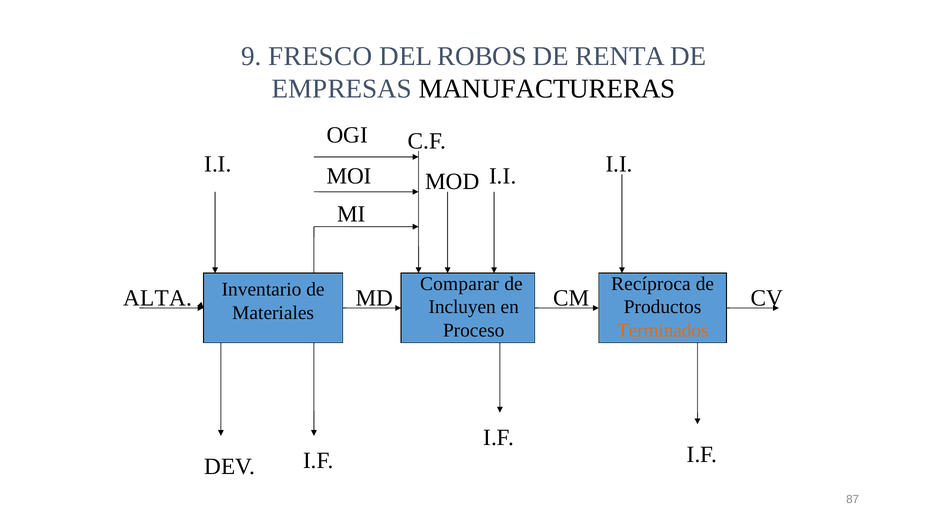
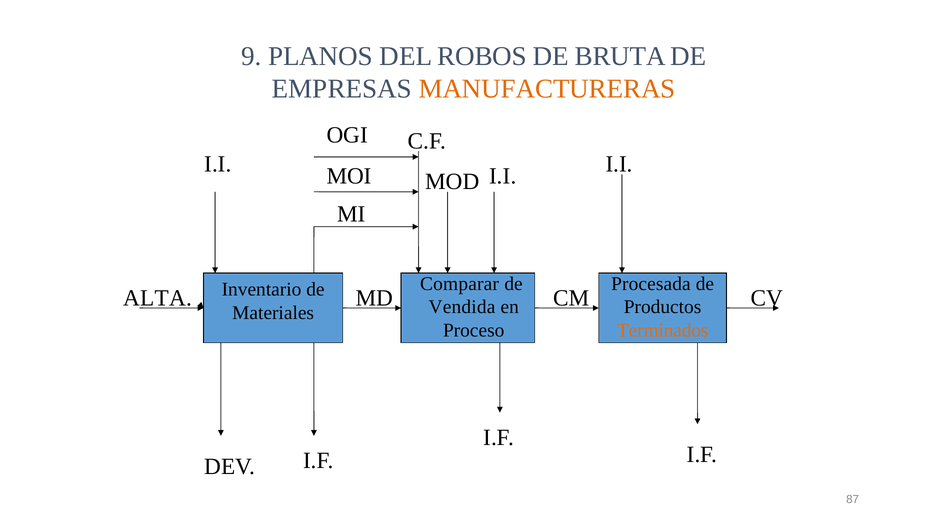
FRESCO: FRESCO -> PLANOS
RENTA: RENTA -> BRUTA
MANUFACTURERAS colour: black -> orange
Recíproca: Recíproca -> Procesada
Incluyen: Incluyen -> Vendida
